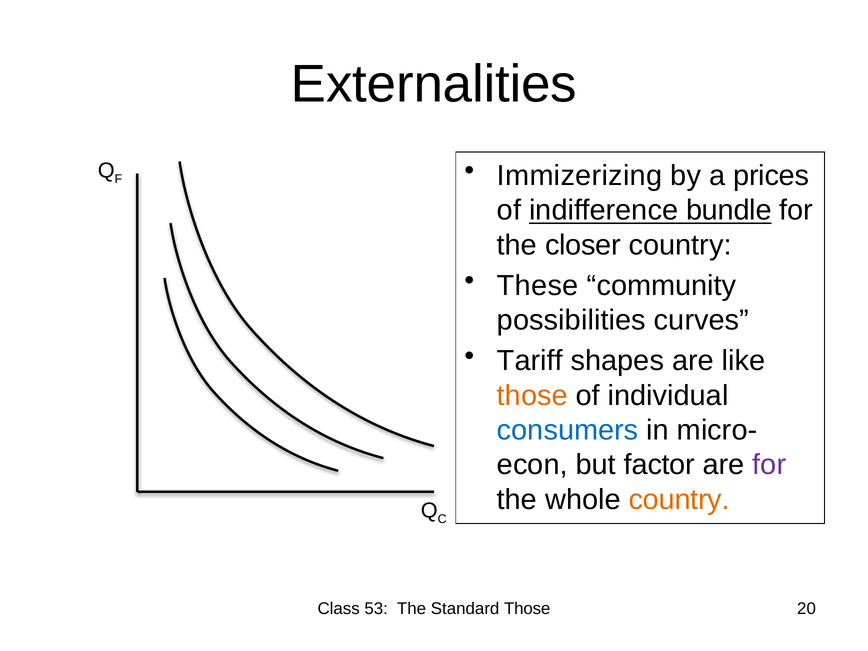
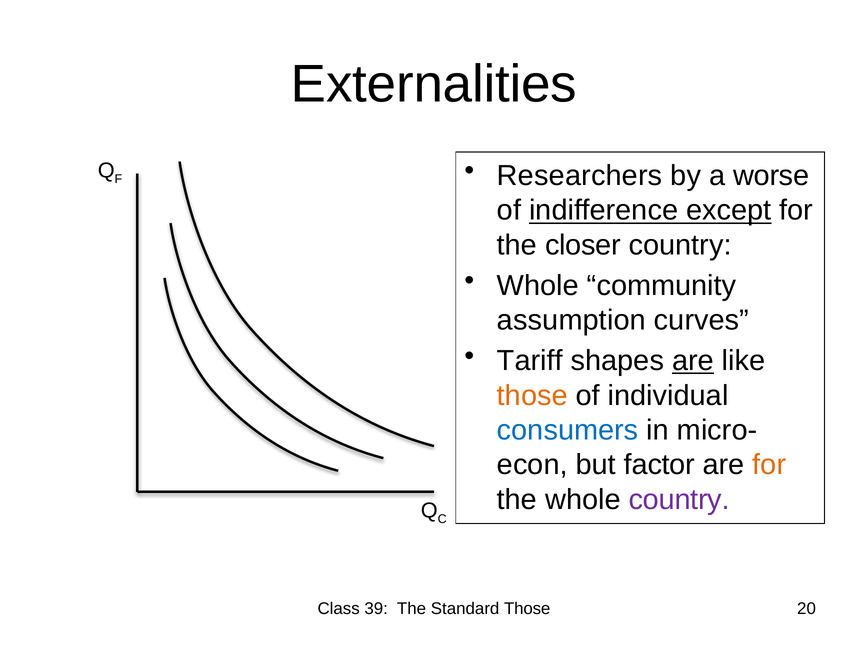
Immizerizing: Immizerizing -> Researchers
prices: prices -> worse
bundle: bundle -> except
These at (538, 286): These -> Whole
possibilities: possibilities -> assumption
are at (693, 361) underline: none -> present
for at (769, 465) colour: purple -> orange
country at (679, 500) colour: orange -> purple
53: 53 -> 39
